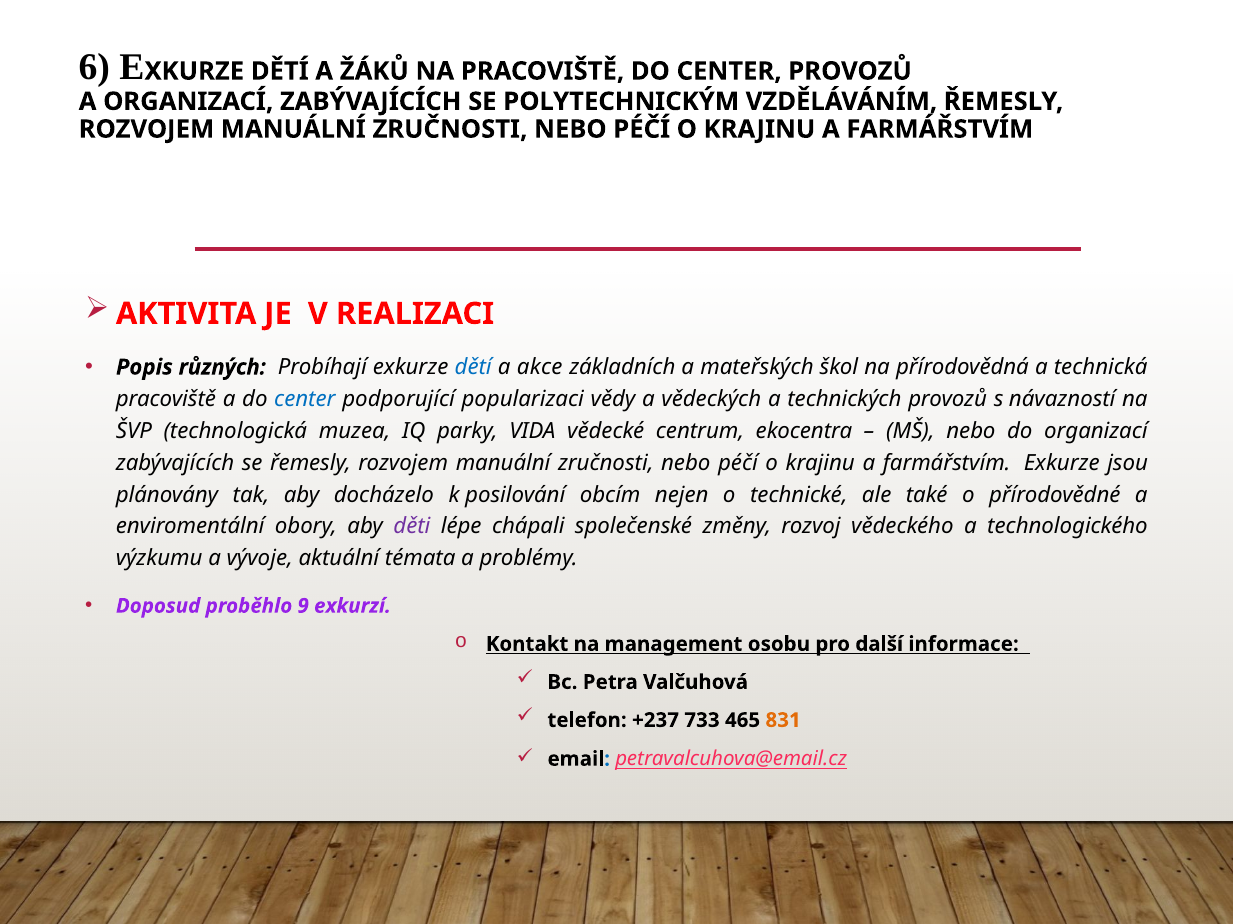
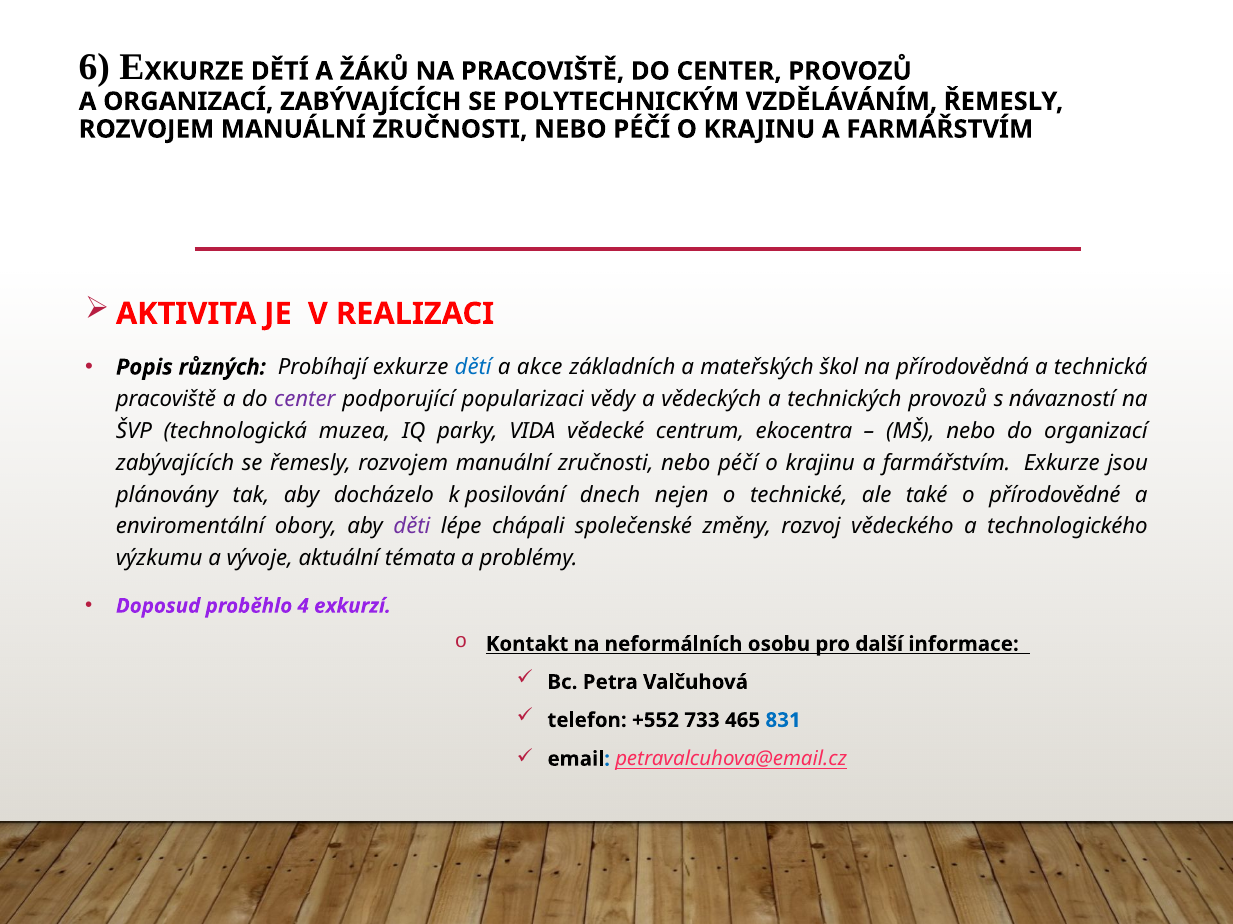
center at (305, 399) colour: blue -> purple
obcím: obcím -> dnech
9: 9 -> 4
management: management -> neformálních
+237: +237 -> +552
831 colour: orange -> blue
